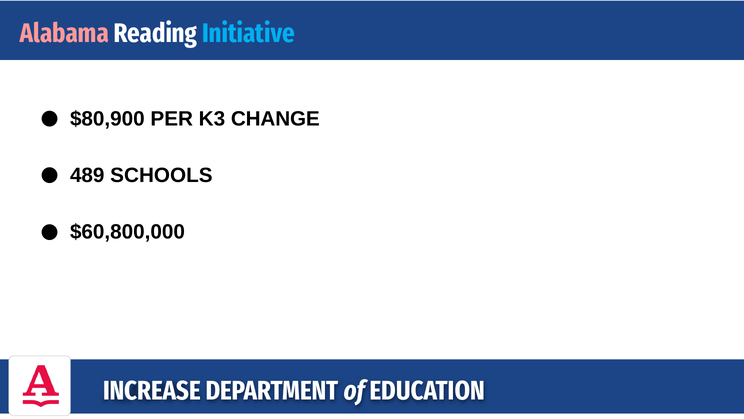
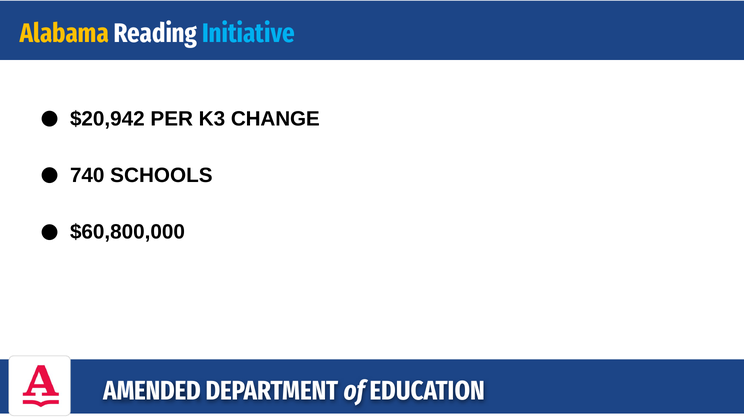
Alabama colour: pink -> yellow
$80,900: $80,900 -> $20,942
489: 489 -> 740
INCREASE: INCREASE -> AMENDED
